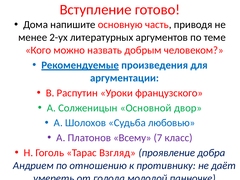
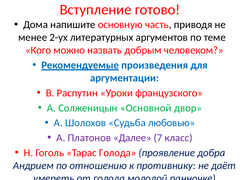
Всему: Всему -> Далее
Тарас Взгляд: Взгляд -> Голода
